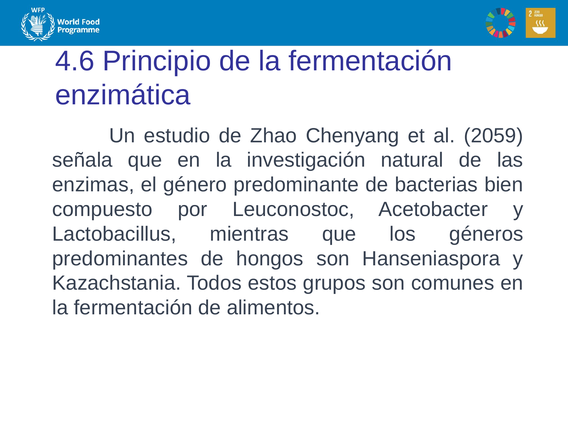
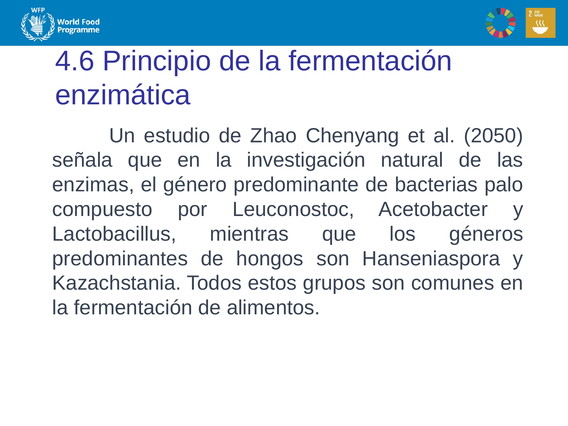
2059: 2059 -> 2050
bien: bien -> palo
